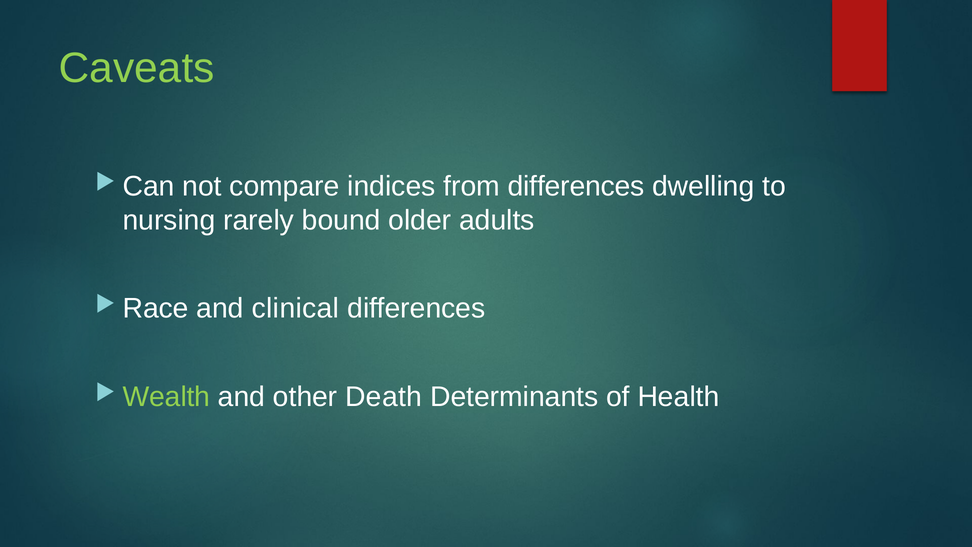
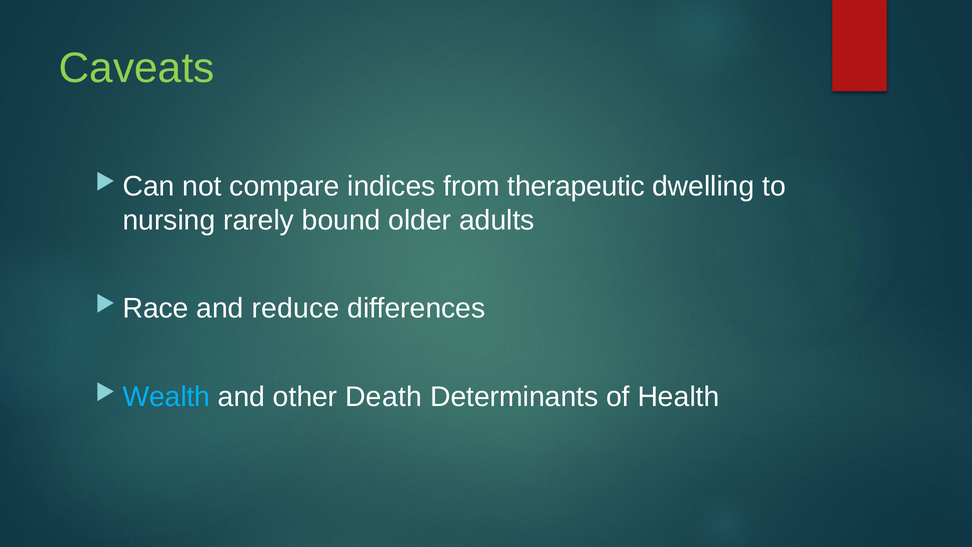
from differences: differences -> therapeutic
clinical: clinical -> reduce
Wealth colour: light green -> light blue
